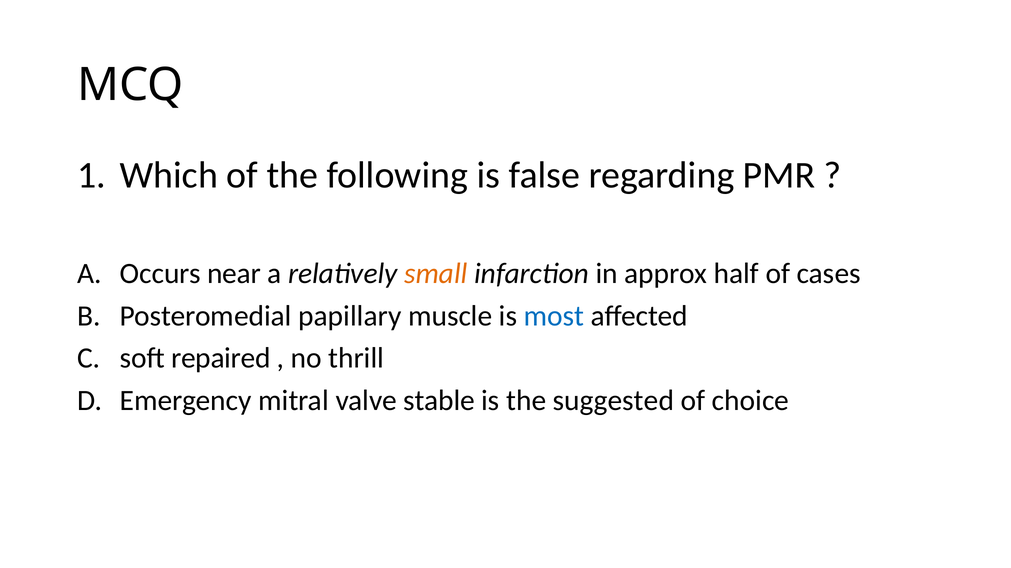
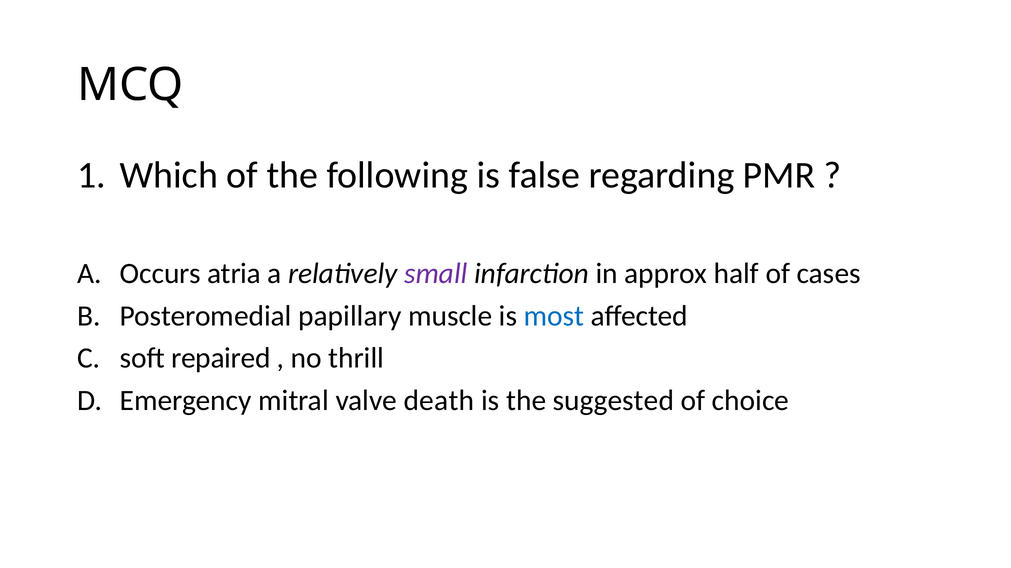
near: near -> atria
small colour: orange -> purple
stable: stable -> death
